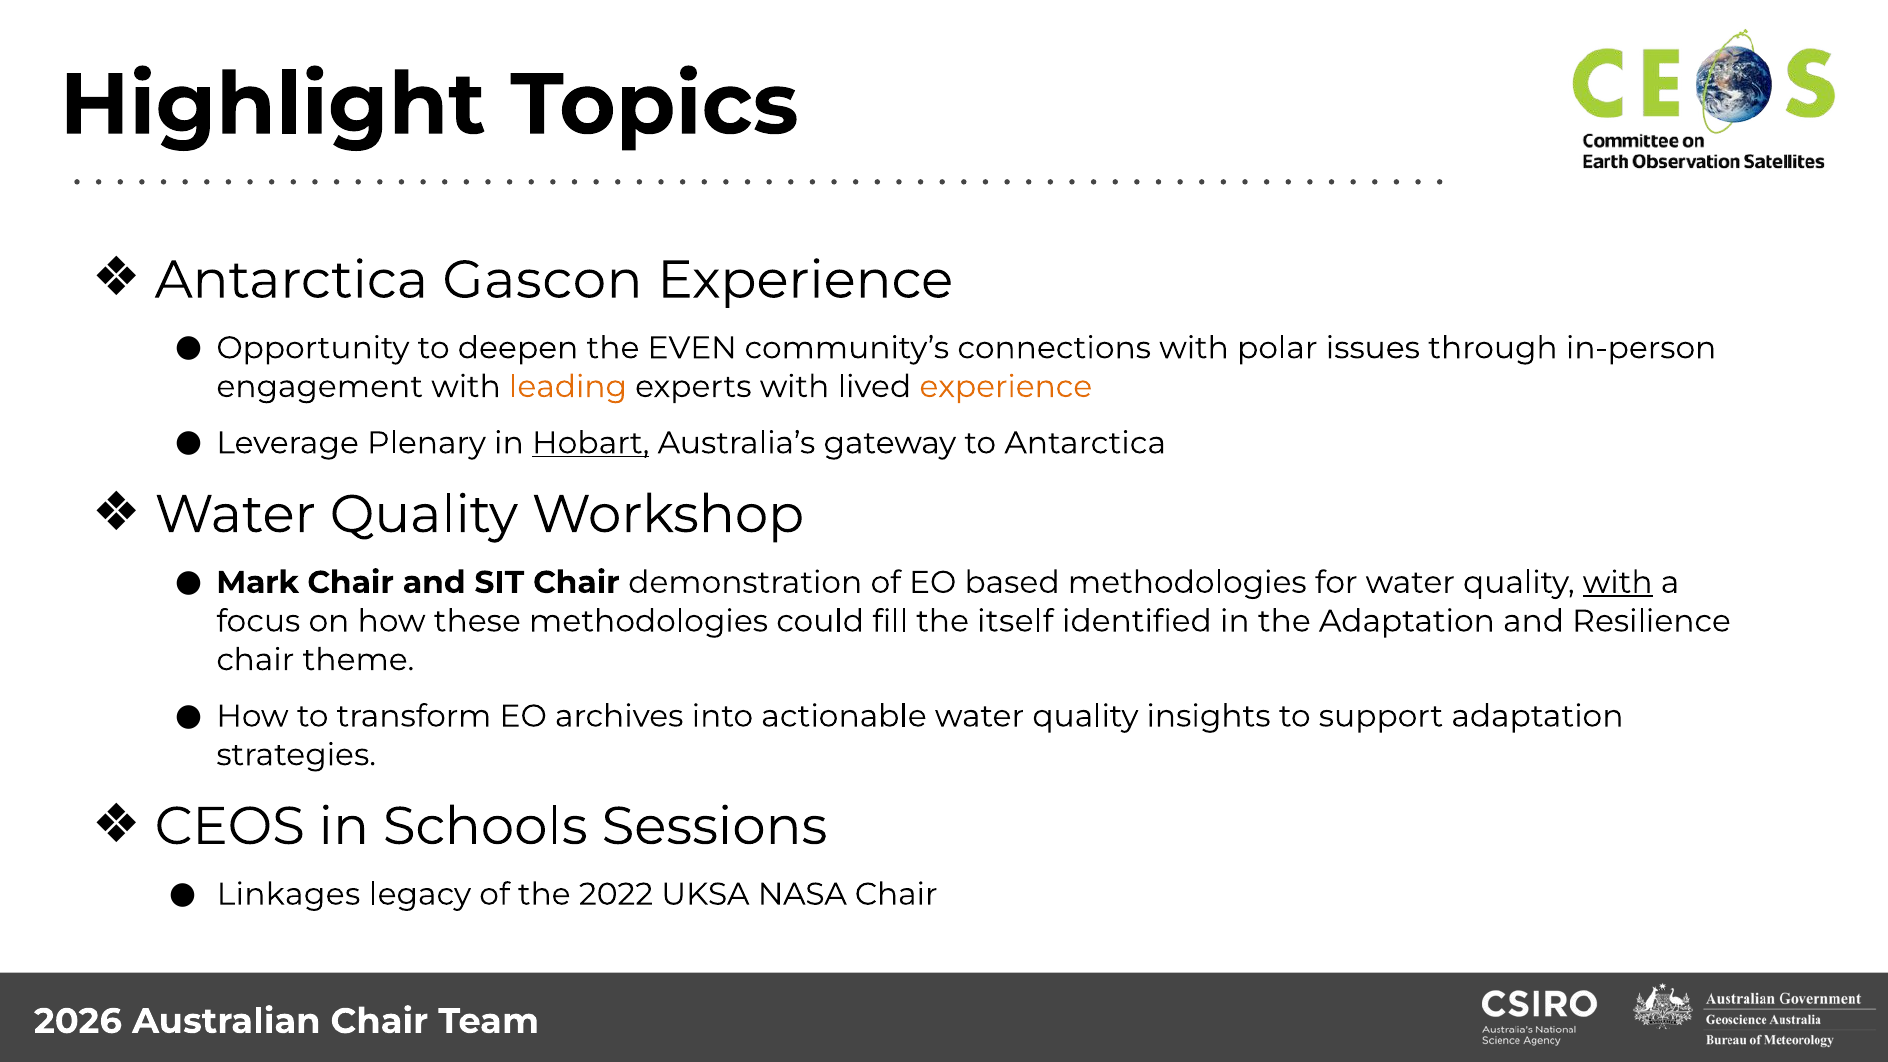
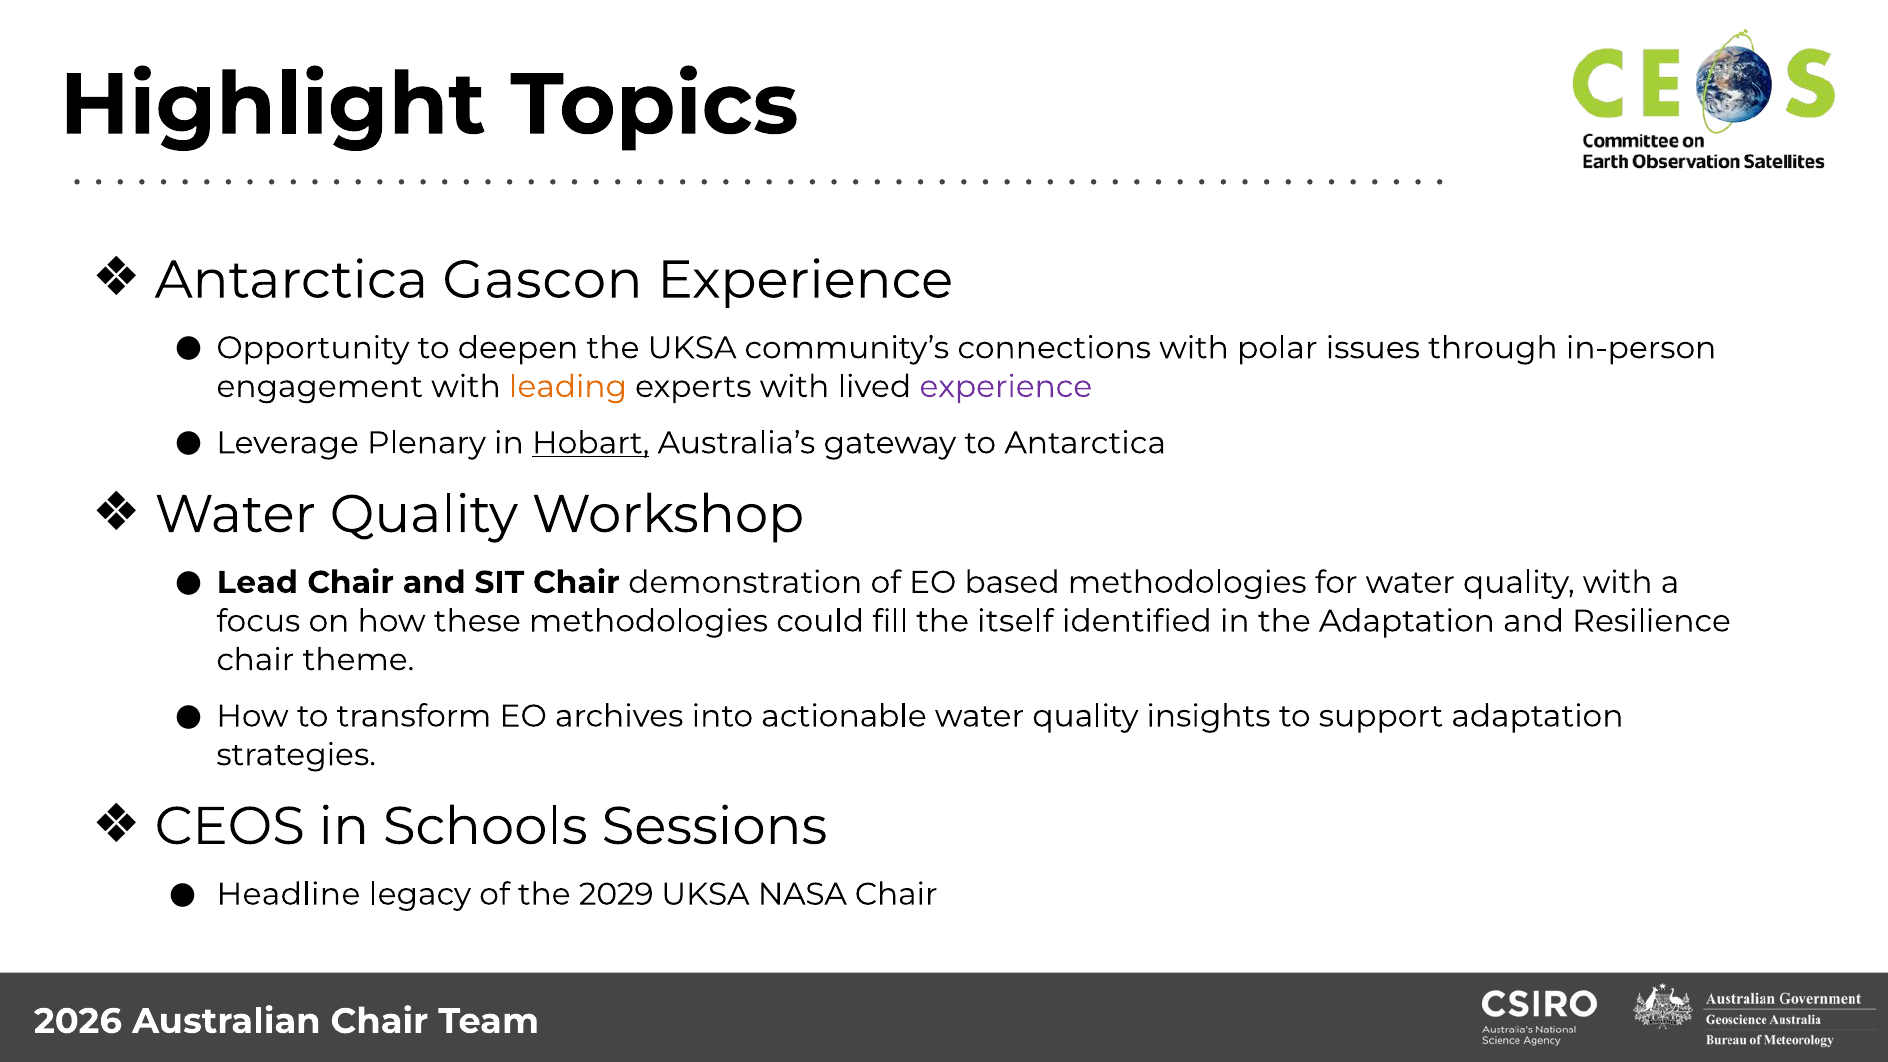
the EVEN: EVEN -> UKSA
experience at (1006, 387) colour: orange -> purple
Mark: Mark -> Lead
with at (1618, 582) underline: present -> none
Linkages: Linkages -> Headline
2022: 2022 -> 2029
